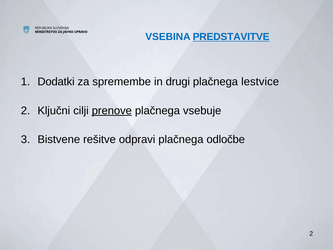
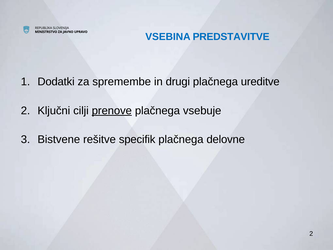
PREDSTAVITVE underline: present -> none
lestvice: lestvice -> ureditve
odpravi: odpravi -> specifik
odločbe: odločbe -> delovne
